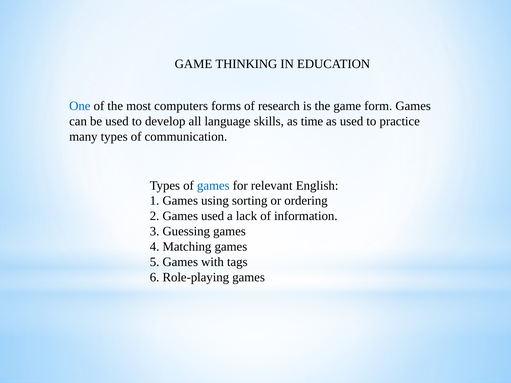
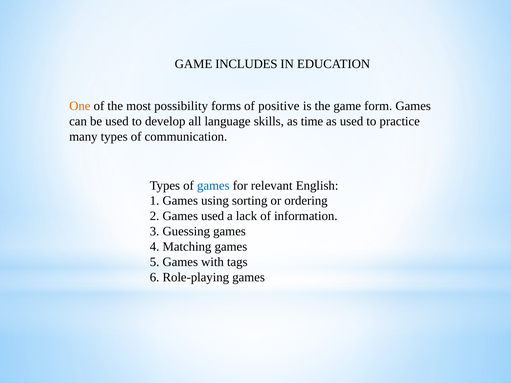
THINKING: THINKING -> INCLUDES
One colour: blue -> orange
computers: computers -> possibility
research: research -> positive
